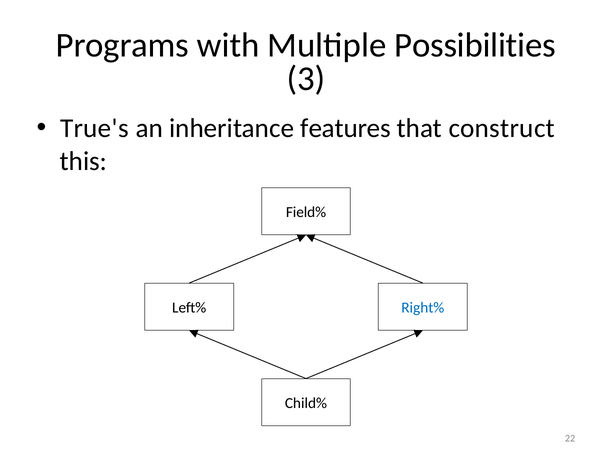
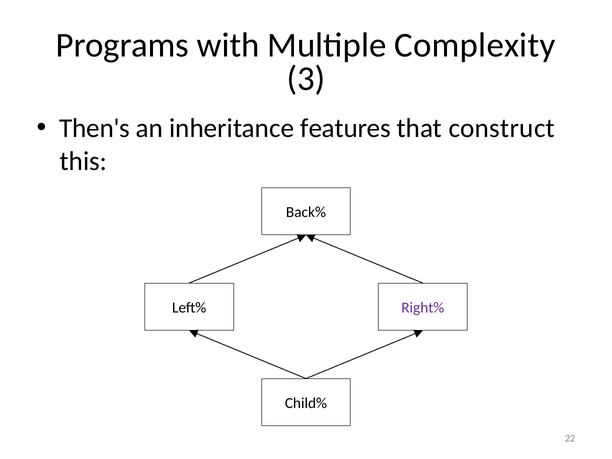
Possibilities: Possibilities -> Complexity
True's: True's -> Then's
Field%: Field% -> Back%
Right% colour: blue -> purple
